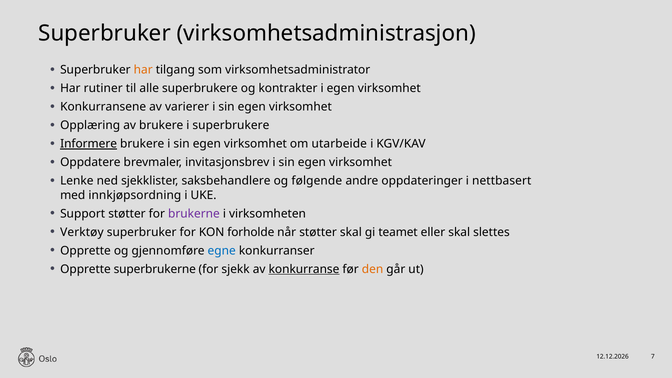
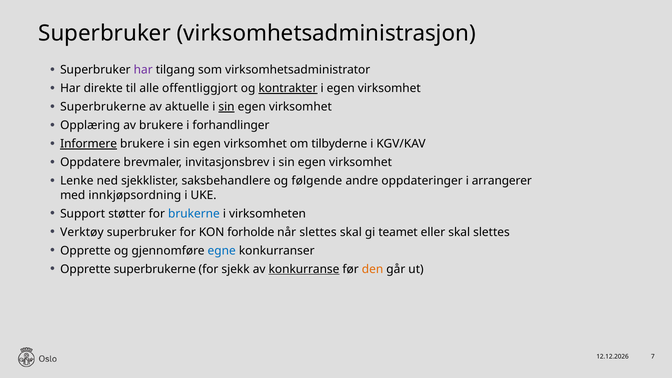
har at (143, 70) colour: orange -> purple
rutiner: rutiner -> direkte
alle superbrukere: superbrukere -> offentliggjort
kontrakter underline: none -> present
Konkurransene at (103, 107): Konkurransene -> Superbrukerne
varierer: varierer -> aktuelle
sin at (227, 107) underline: none -> present
i superbrukere: superbrukere -> forhandlinger
utarbeide: utarbeide -> tilbyderne
nettbasert: nettbasert -> arrangerer
brukerne colour: purple -> blue
når støtter: støtter -> slettes
